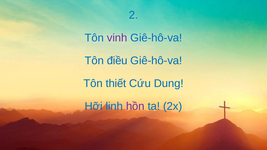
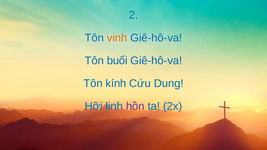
vinh colour: purple -> orange
điều: điều -> buổi
thiết: thiết -> kính
